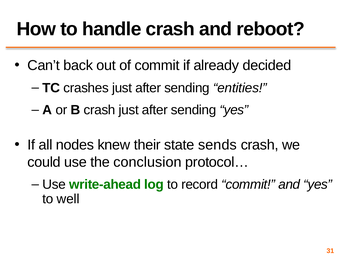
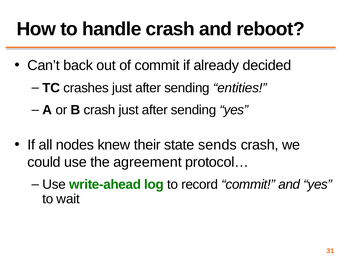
conclusion: conclusion -> agreement
well: well -> wait
